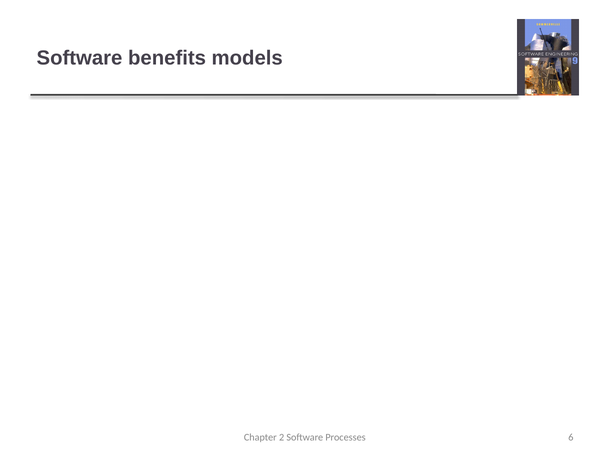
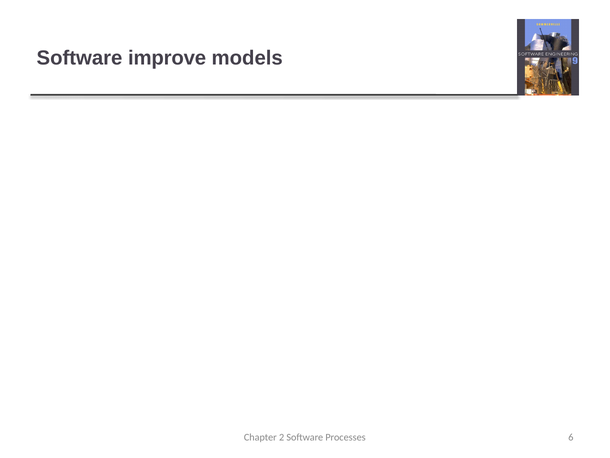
benefits: benefits -> improve
